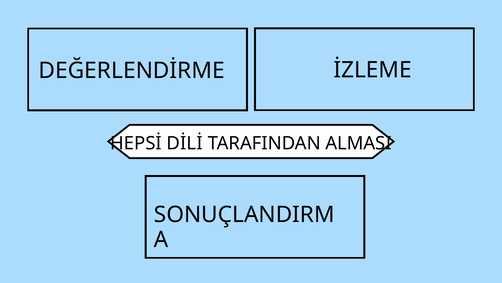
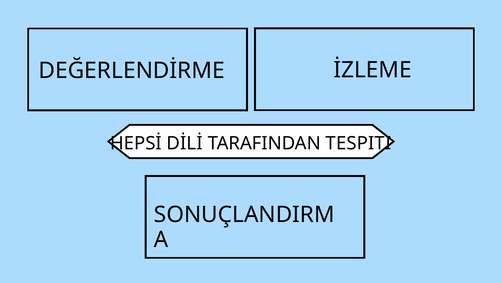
ALMASI: ALMASI -> TESPITI
